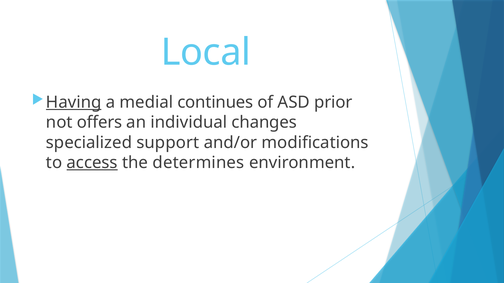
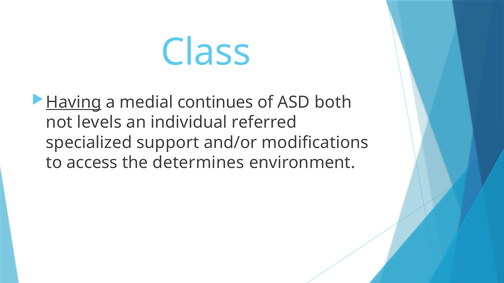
Local: Local -> Class
prior: prior -> both
offers: offers -> levels
changes: changes -> referred
access underline: present -> none
